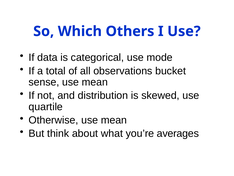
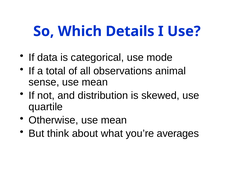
Others: Others -> Details
bucket: bucket -> animal
